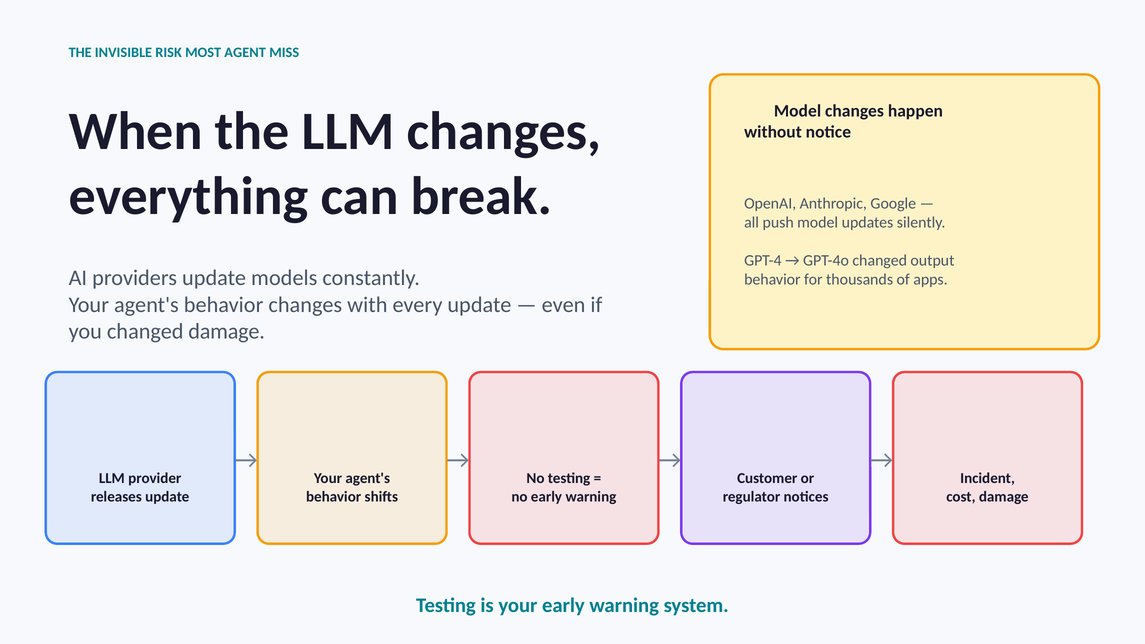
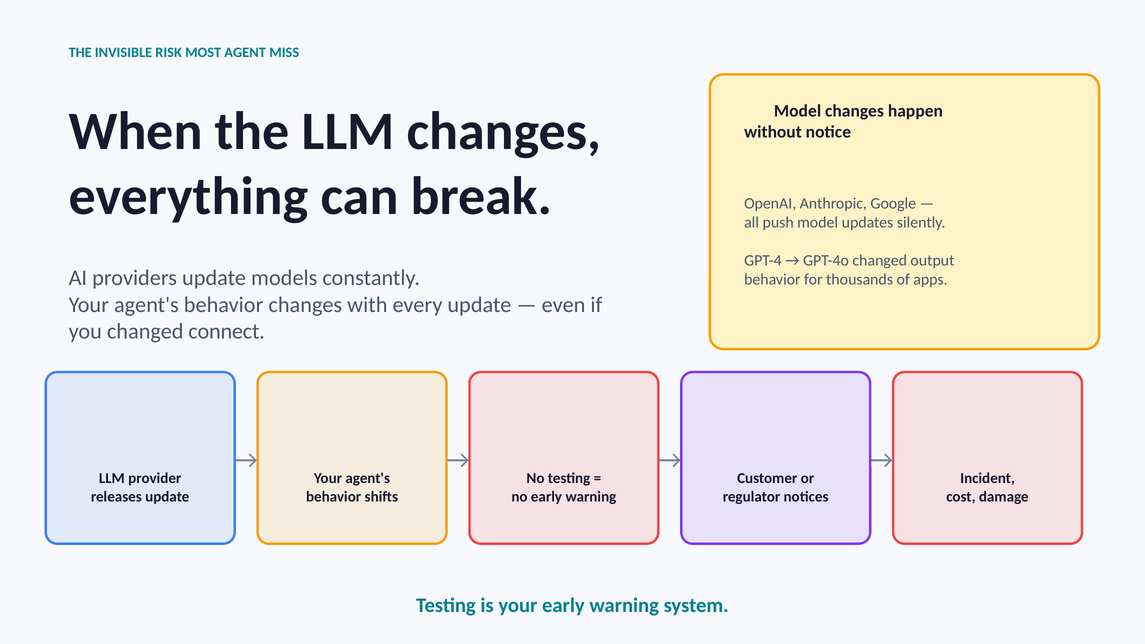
changed damage: damage -> connect
